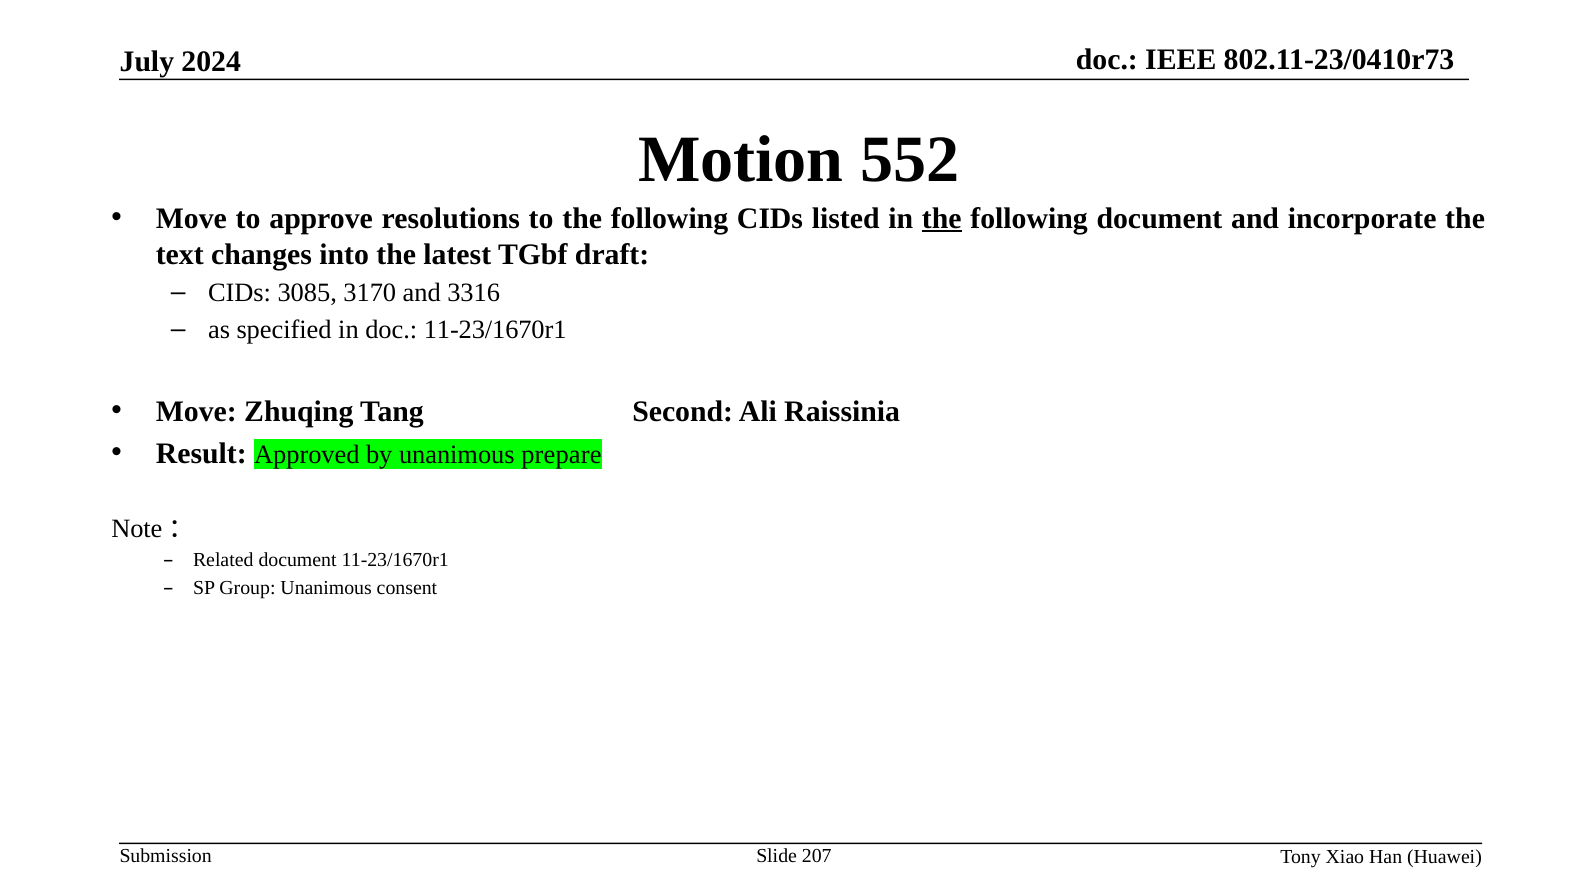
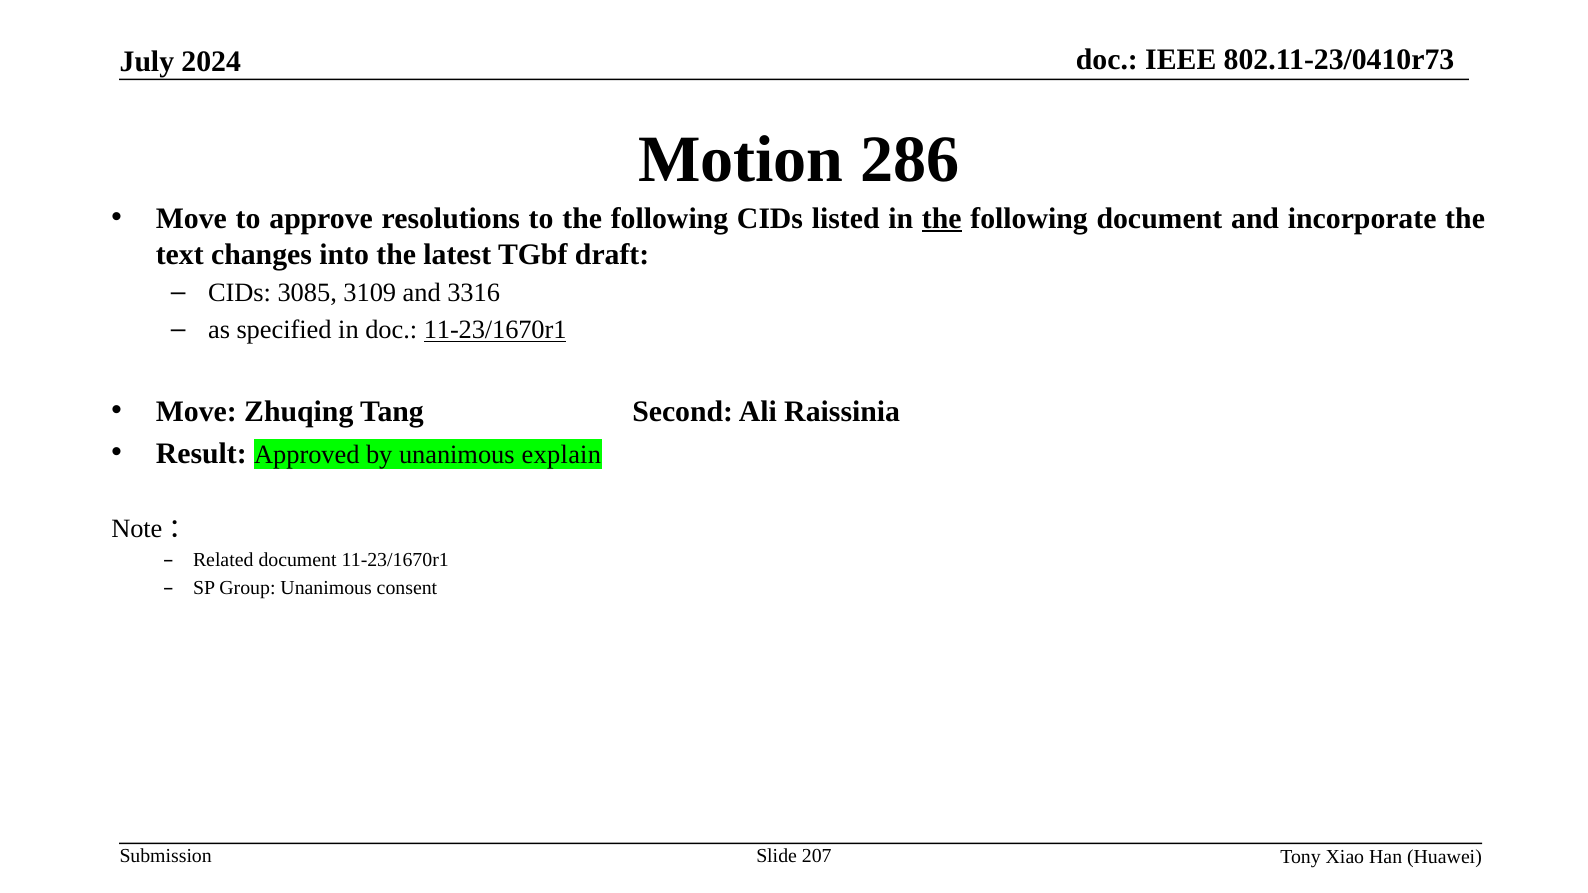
552: 552 -> 286
3170: 3170 -> 3109
11-23/1670r1 at (495, 330) underline: none -> present
prepare: prepare -> explain
